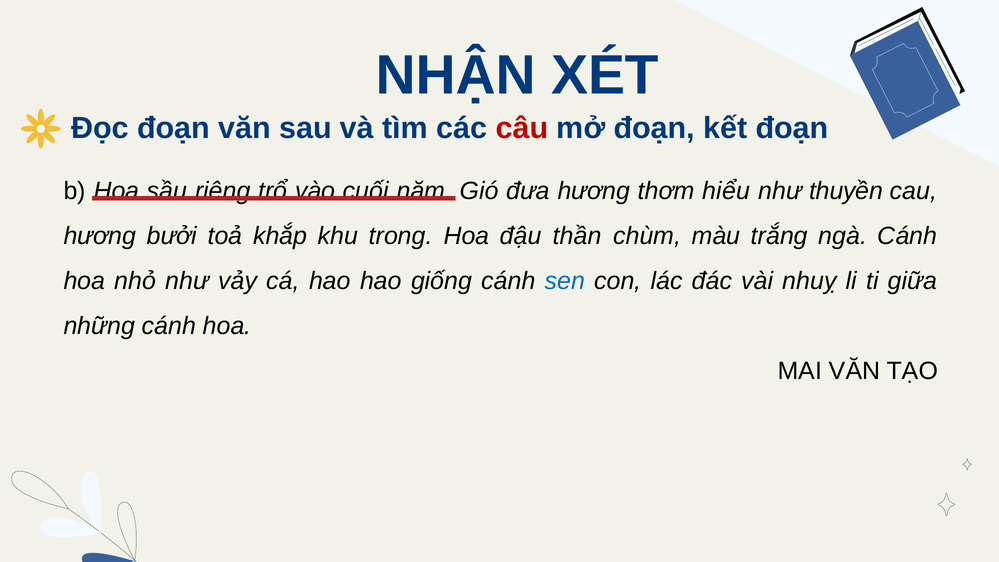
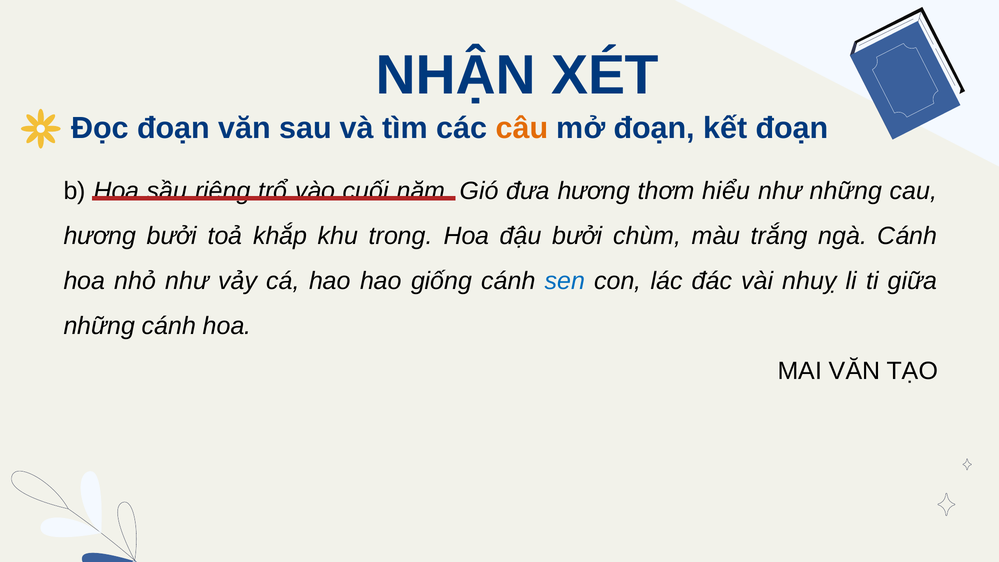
câu colour: red -> orange
như thuyền: thuyền -> những
đậu thần: thần -> bưởi
